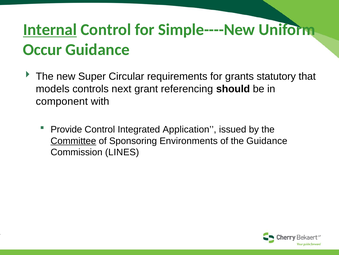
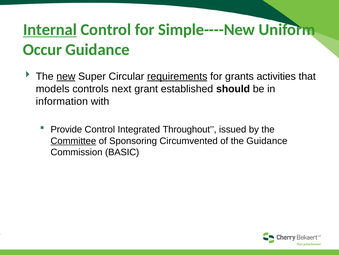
new underline: none -> present
requirements underline: none -> present
statutory: statutory -> activities
referencing: referencing -> established
component: component -> information
Application: Application -> Throughout
Environments: Environments -> Circumvented
LINES: LINES -> BASIC
